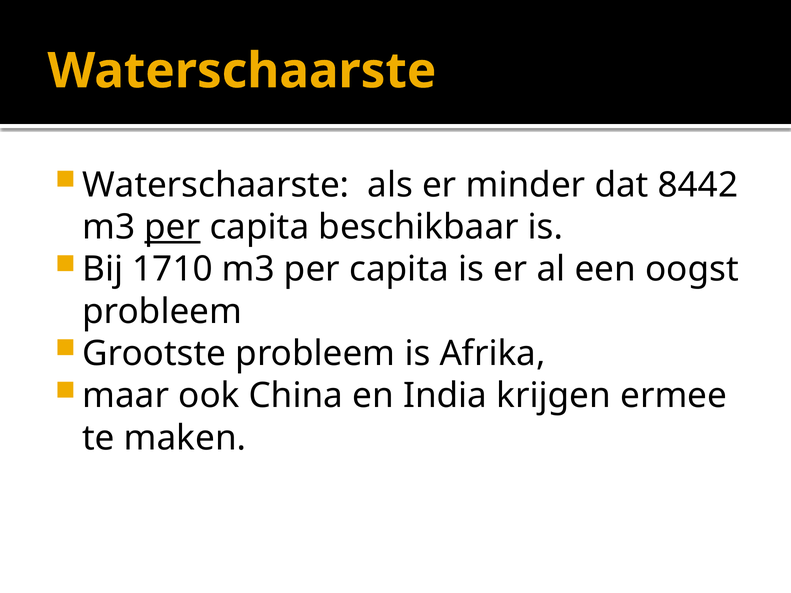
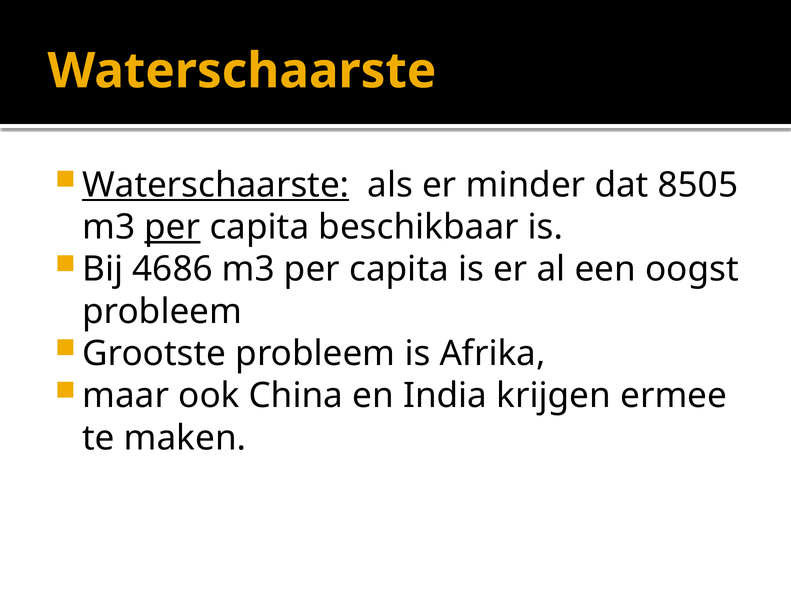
Waterschaarste at (216, 185) underline: none -> present
8442: 8442 -> 8505
1710: 1710 -> 4686
